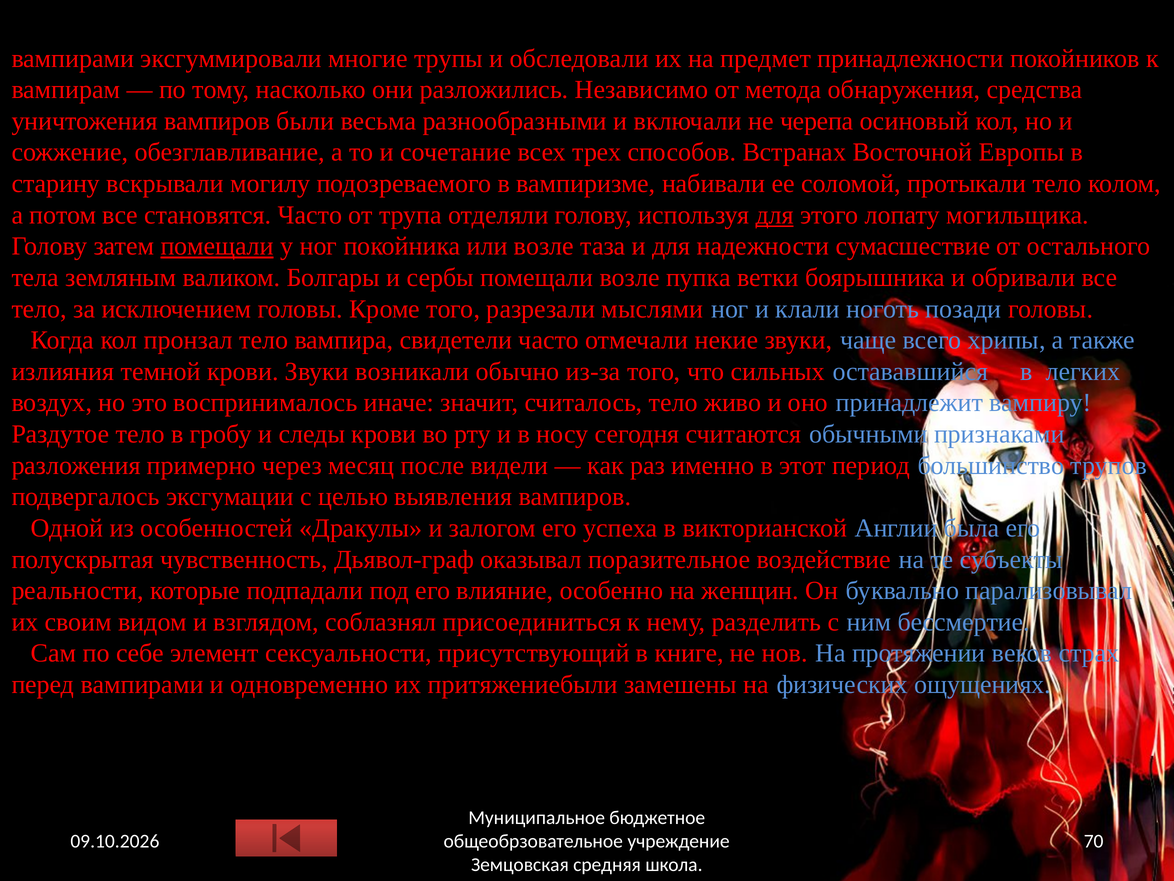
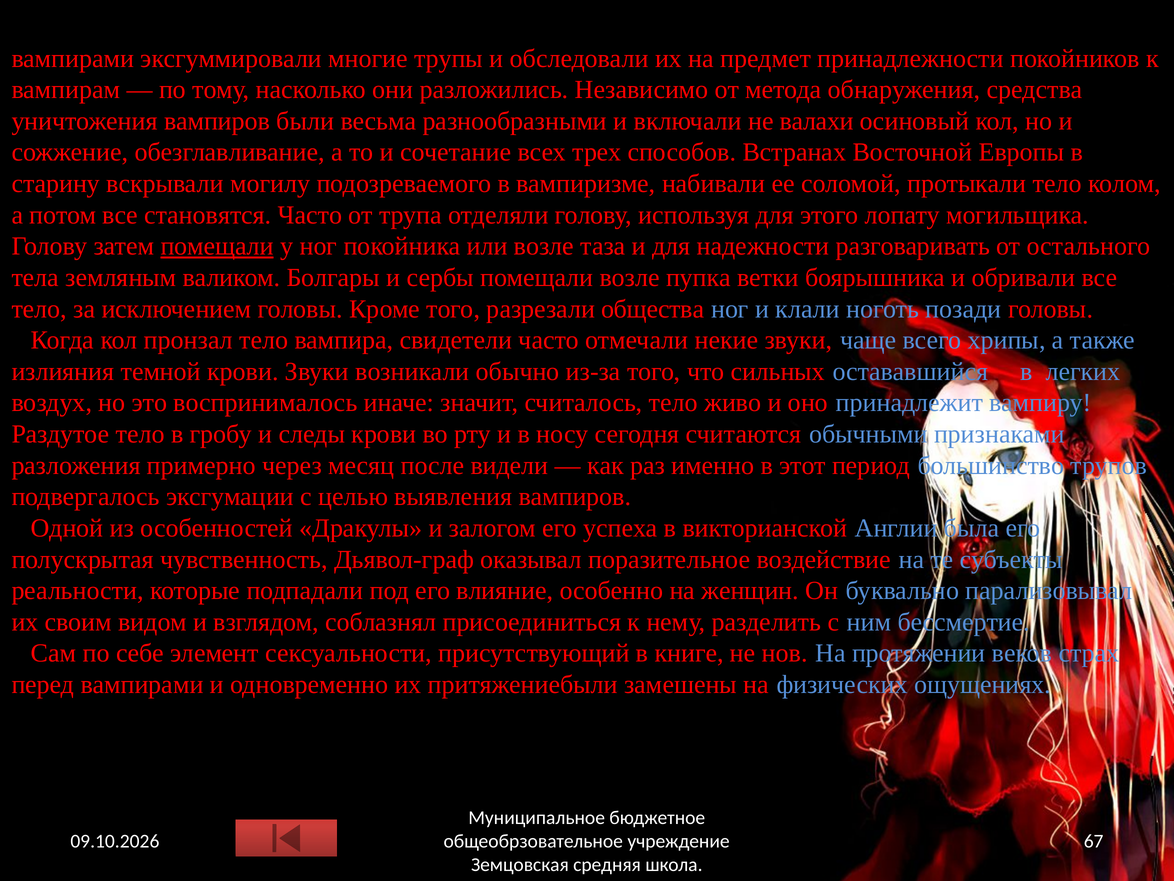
черепа: черепа -> валахи
для at (775, 215) underline: present -> none
сумасшествие: сумасшествие -> разговаривать
мыслями: мыслями -> общества
70: 70 -> 67
